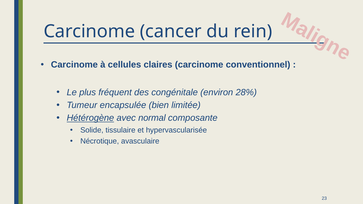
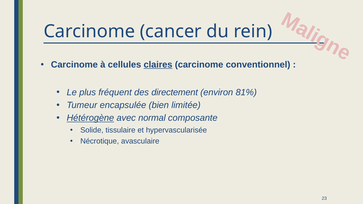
claires underline: none -> present
congénitale: congénitale -> directement
28%: 28% -> 81%
